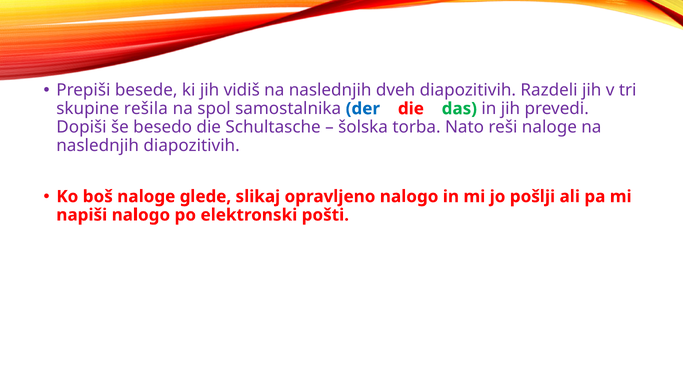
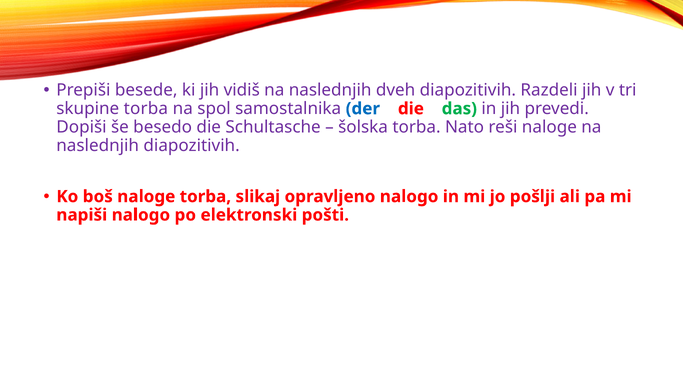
skupine rešila: rešila -> torba
naloge glede: glede -> torba
